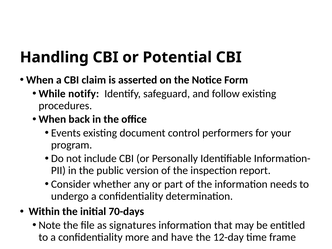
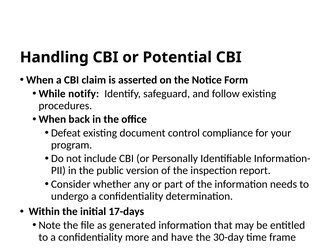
Events: Events -> Defeat
performers: performers -> compliance
70-days: 70-days -> 17-days
signatures: signatures -> generated
12-day: 12-day -> 30-day
